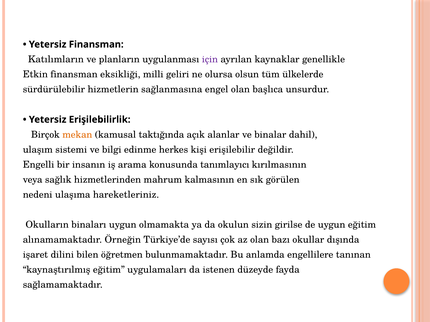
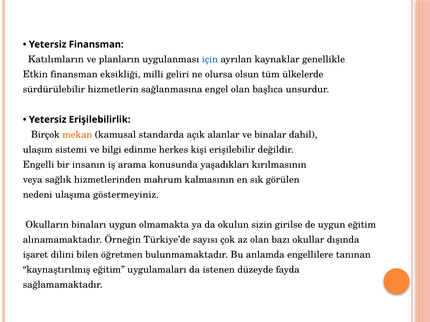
için colour: purple -> blue
taktığında: taktığında -> standarda
tanımlayıcı: tanımlayıcı -> yaşadıkları
hareketleriniz: hareketleriniz -> göstermeyiniz
